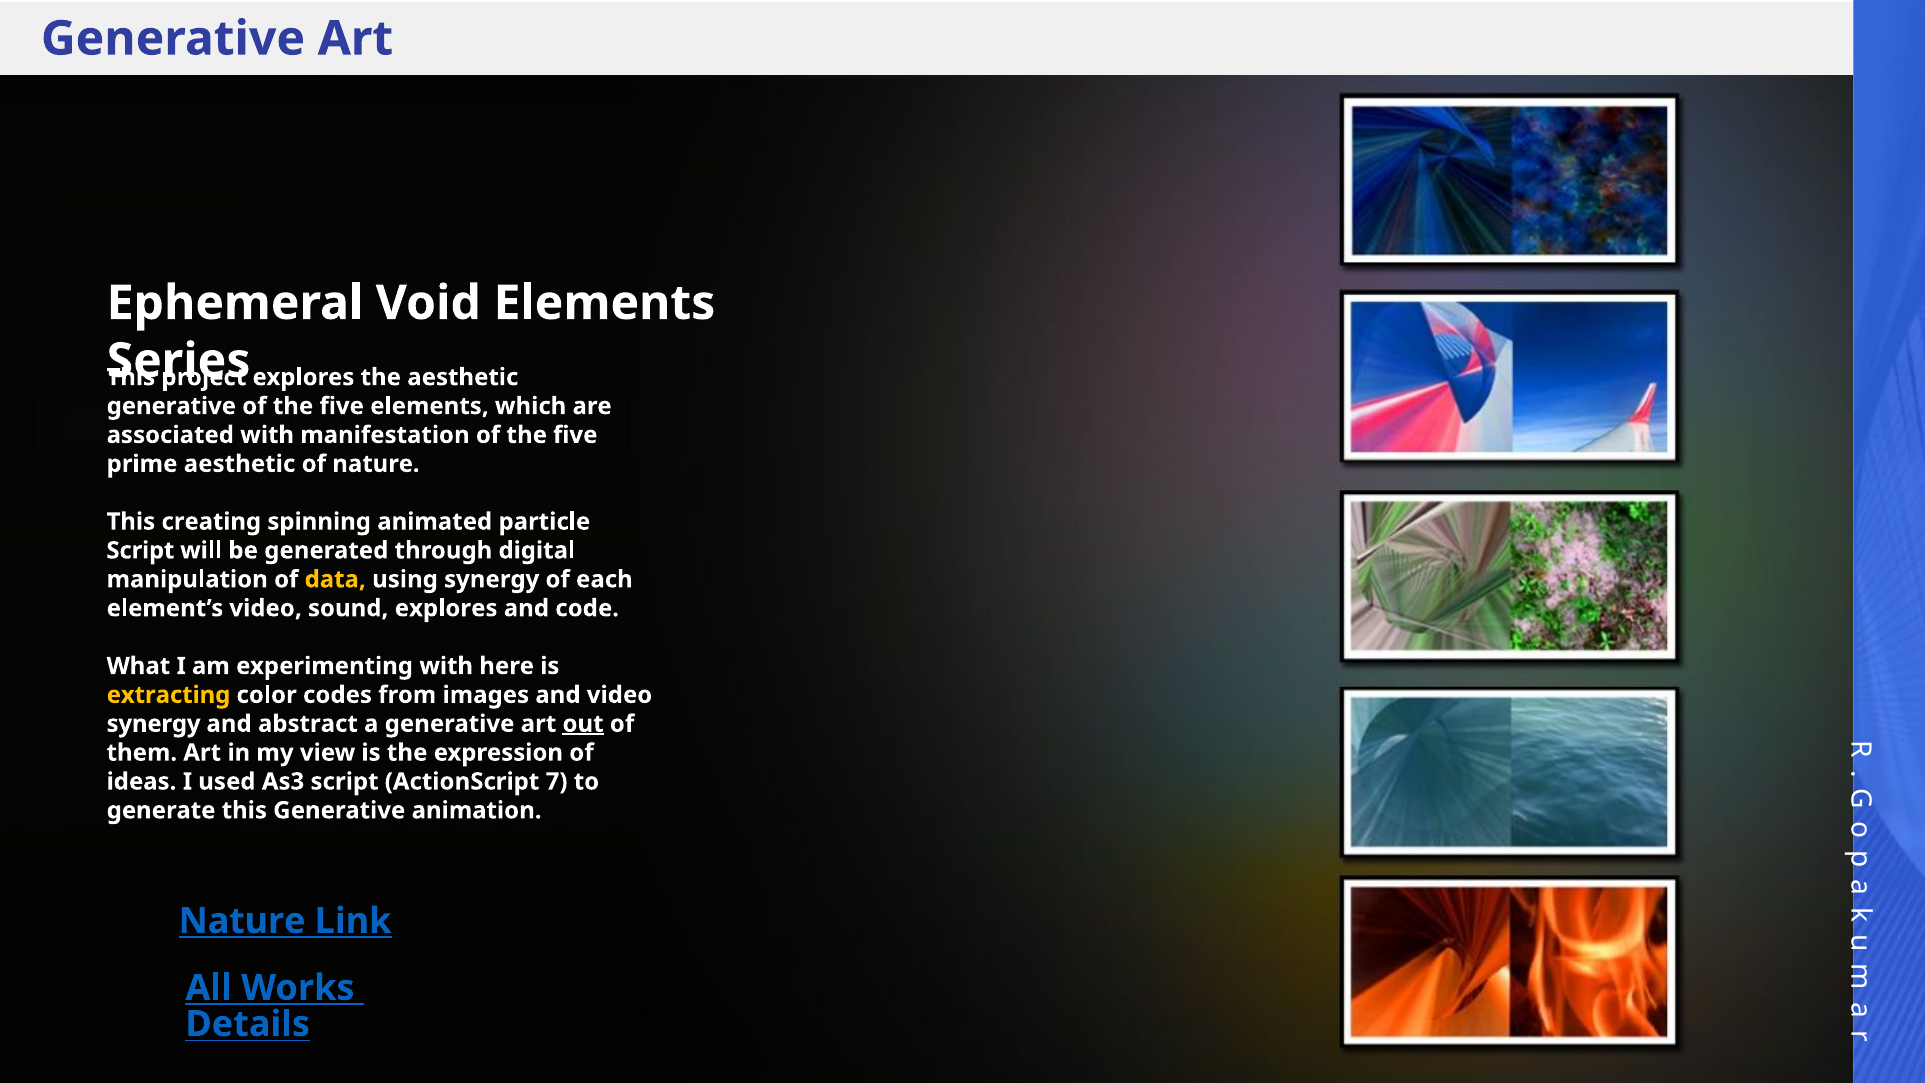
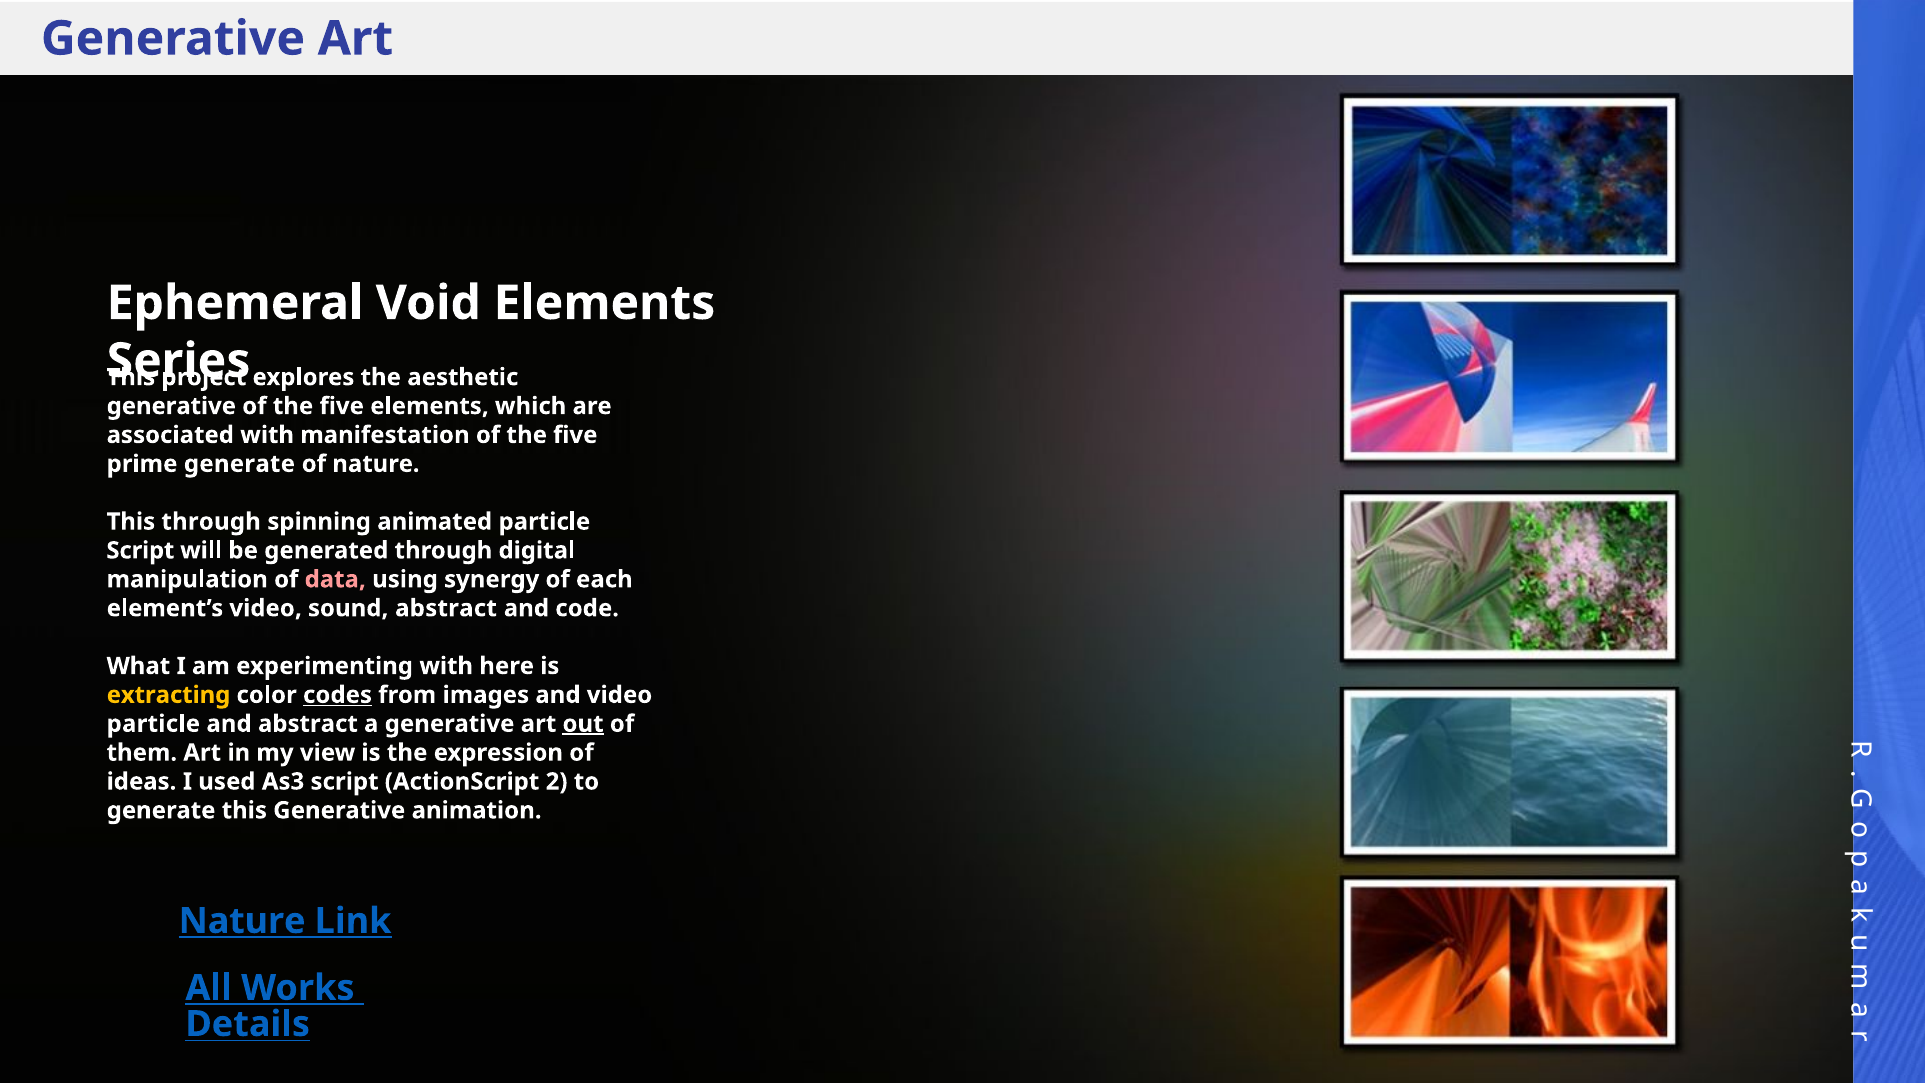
prime aesthetic: aesthetic -> generate
This creating: creating -> through
data colour: yellow -> pink
sound explores: explores -> abstract
codes underline: none -> present
synergy at (154, 724): synergy -> particle
7: 7 -> 2
